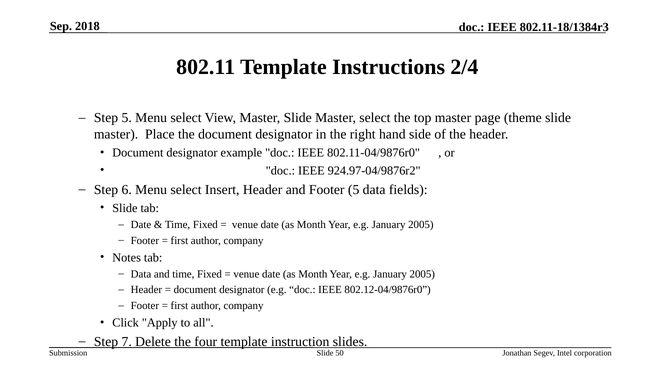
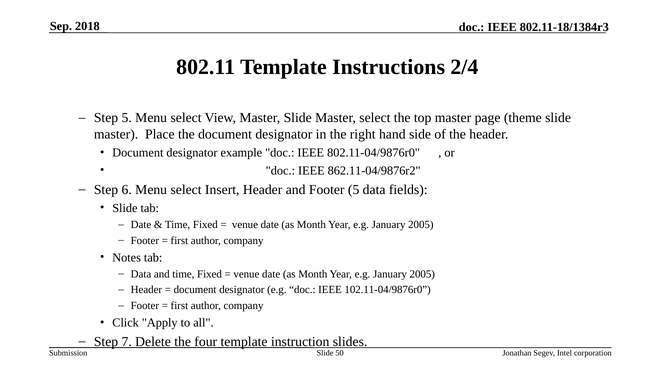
924.97-04/9876r2: 924.97-04/9876r2 -> 862.11-04/9876r2
802.12-04/9876r0: 802.12-04/9876r0 -> 102.11-04/9876r0
